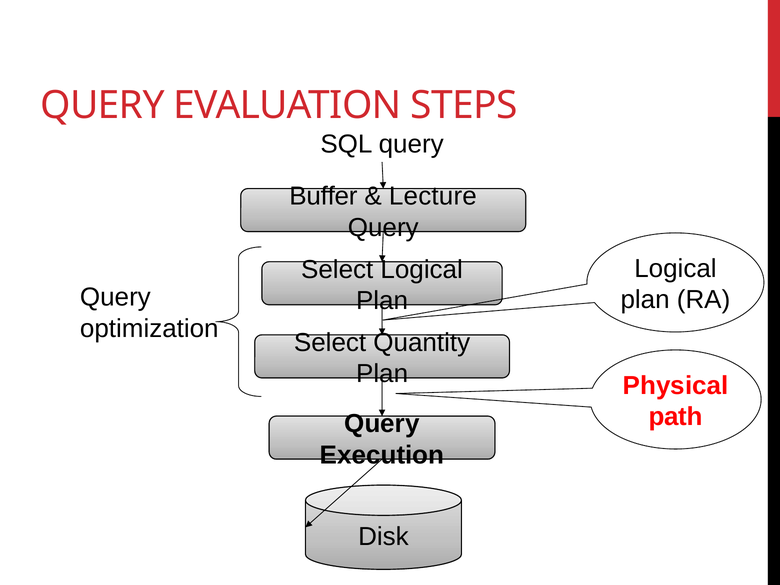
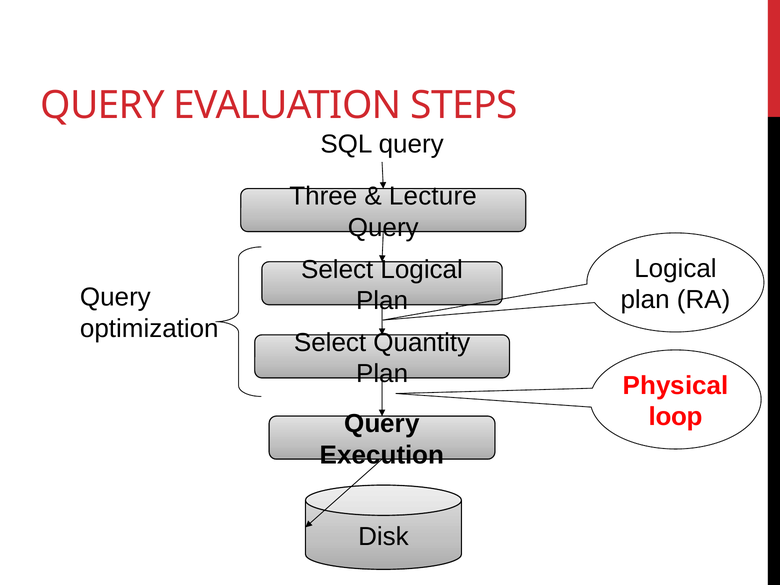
Buffer: Buffer -> Three
path: path -> loop
